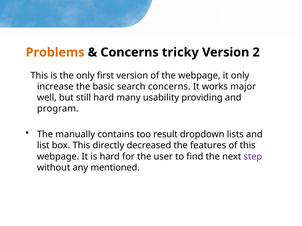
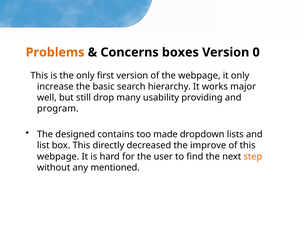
tricky: tricky -> boxes
2: 2 -> 0
search concerns: concerns -> hierarchy
still hard: hard -> drop
manually: manually -> designed
result: result -> made
features: features -> improve
step colour: purple -> orange
